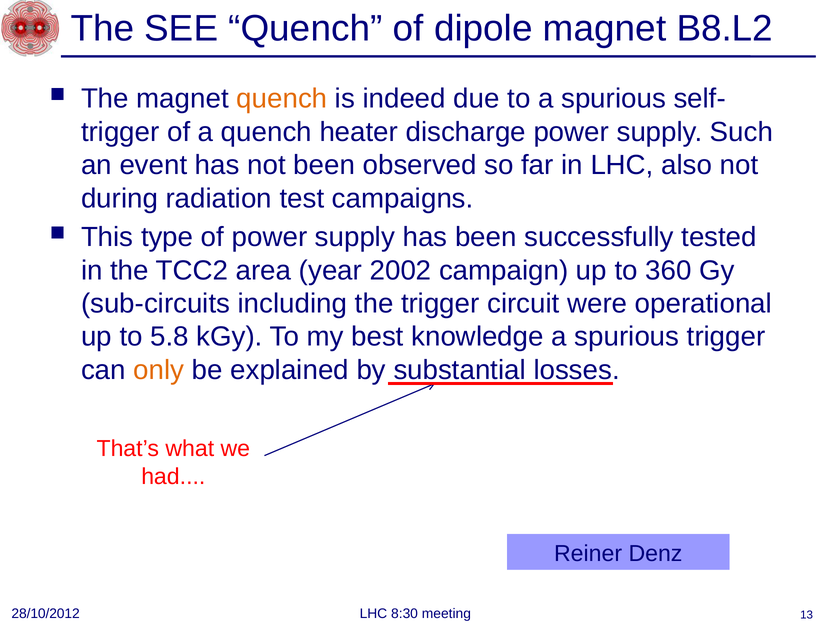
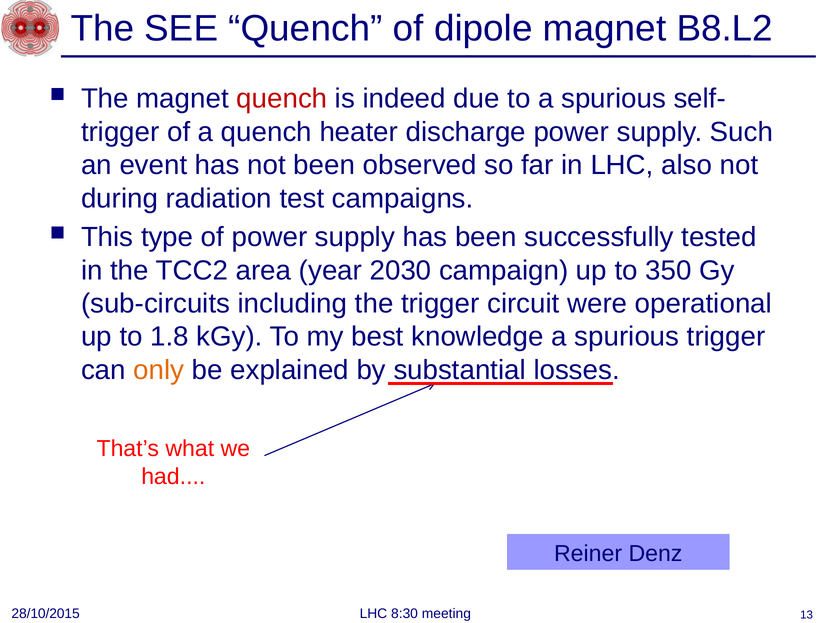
quench at (282, 99) colour: orange -> red
2002: 2002 -> 2030
360: 360 -> 350
5.8: 5.8 -> 1.8
28/10/2012: 28/10/2012 -> 28/10/2015
